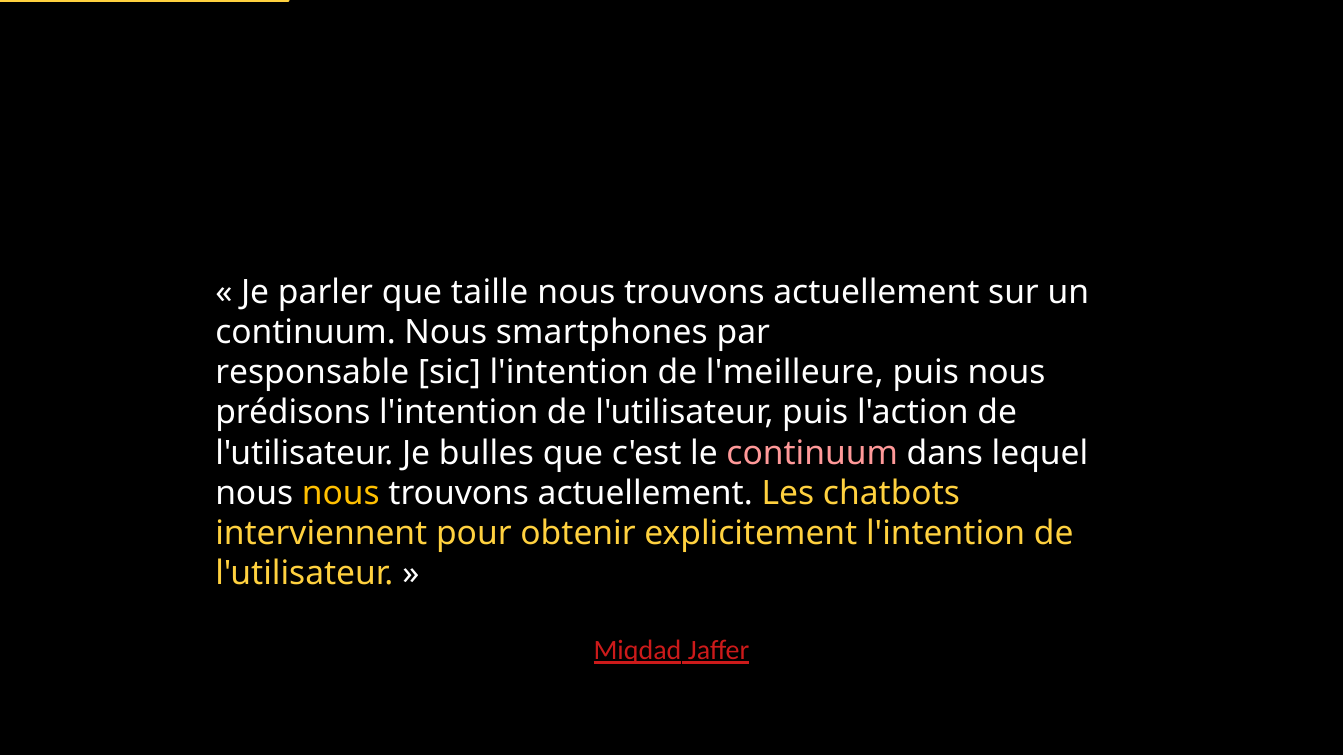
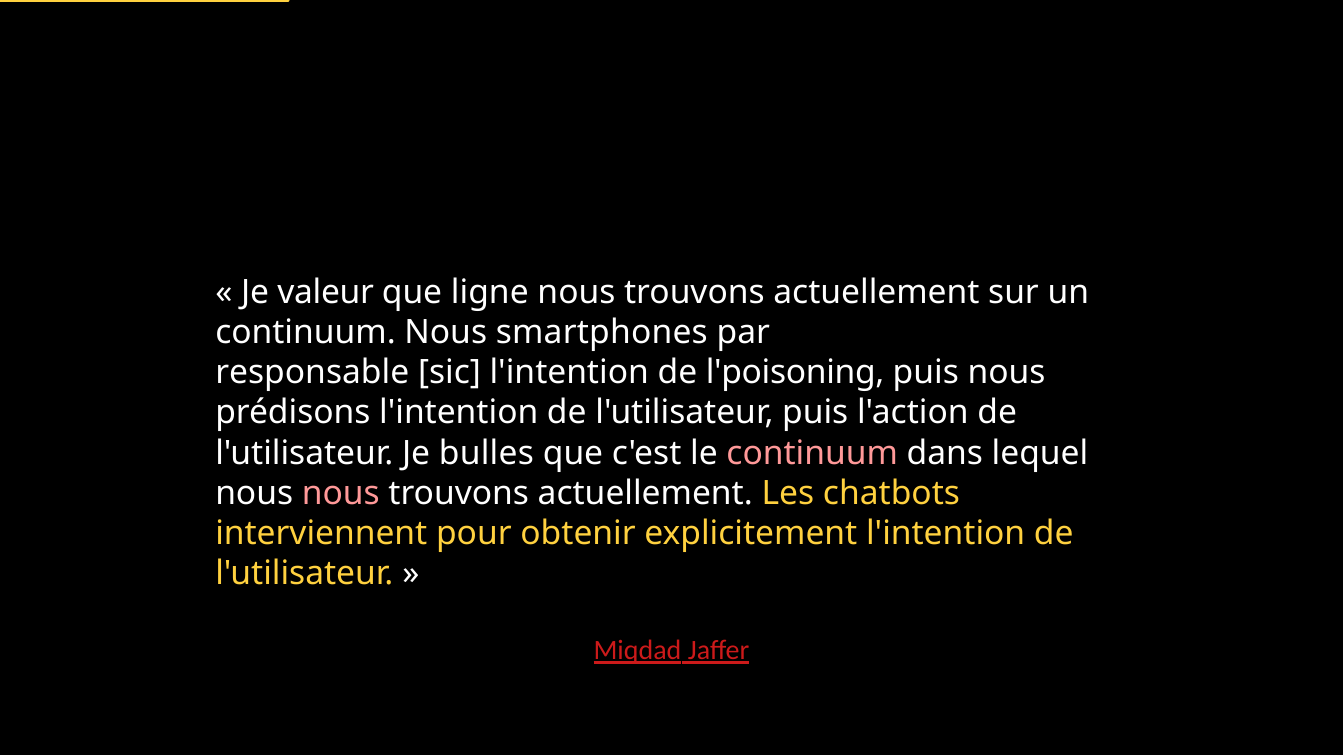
parler: parler -> valeur
taille: taille -> ligne
l'meilleure: l'meilleure -> l'poisoning
nous at (341, 494) colour: yellow -> pink
